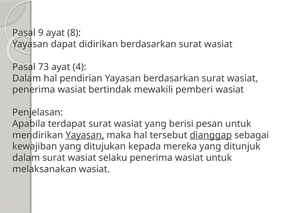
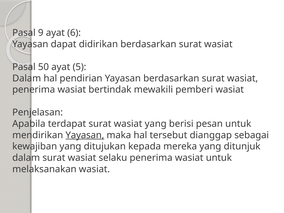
8: 8 -> 6
73: 73 -> 50
4: 4 -> 5
dianggap underline: present -> none
